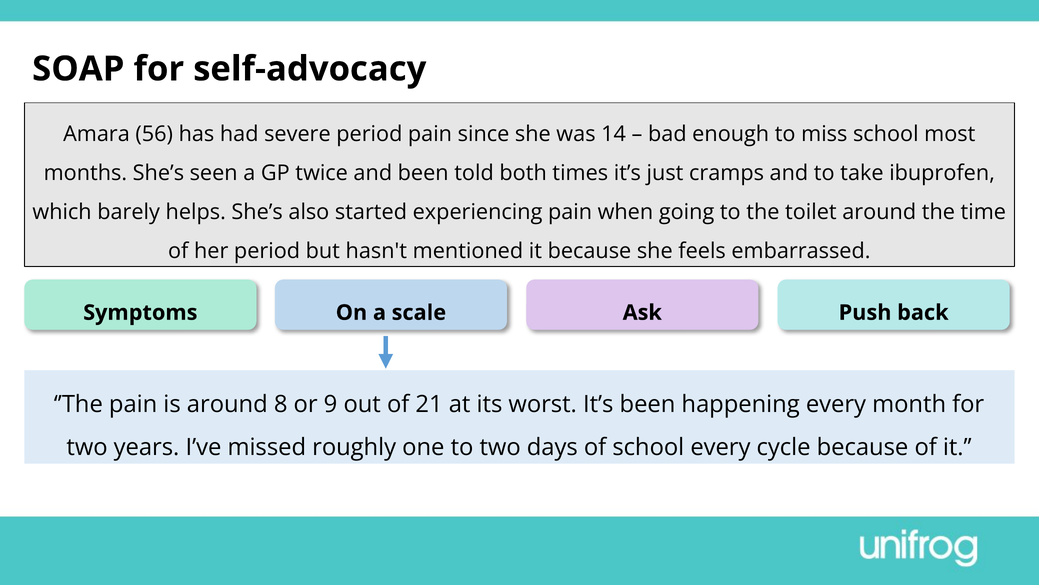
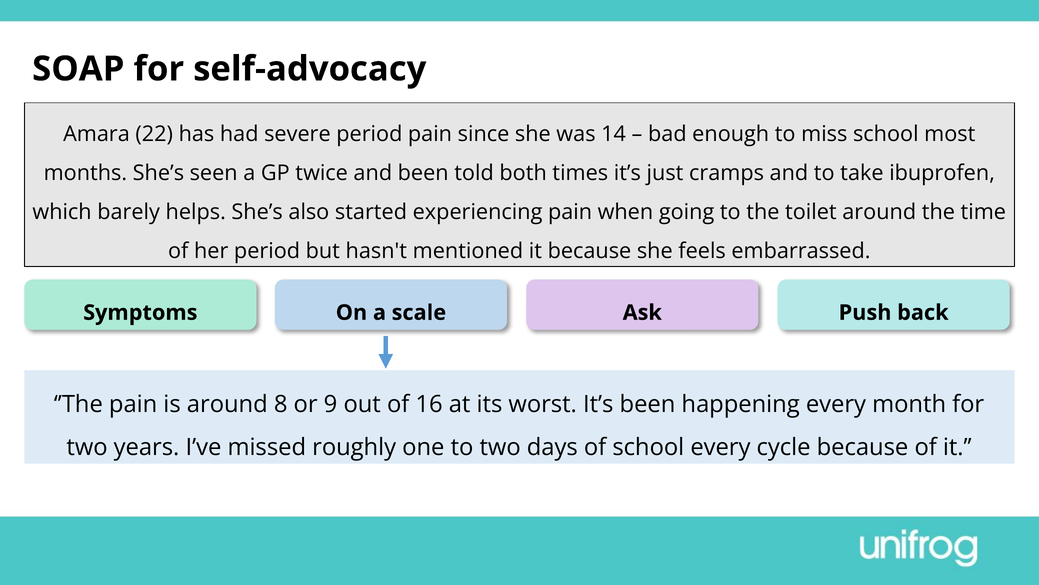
56: 56 -> 22
21: 21 -> 16
